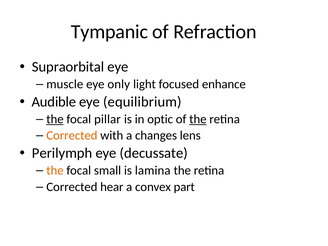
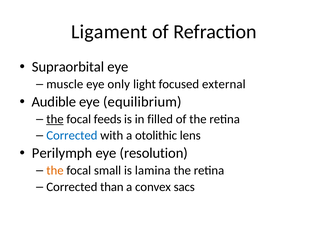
Tympanic: Tympanic -> Ligament
enhance: enhance -> external
pillar: pillar -> feeds
optic: optic -> filled
the at (198, 119) underline: present -> none
Corrected at (72, 136) colour: orange -> blue
changes: changes -> otolithic
decussate: decussate -> resolution
hear: hear -> than
part: part -> sacs
